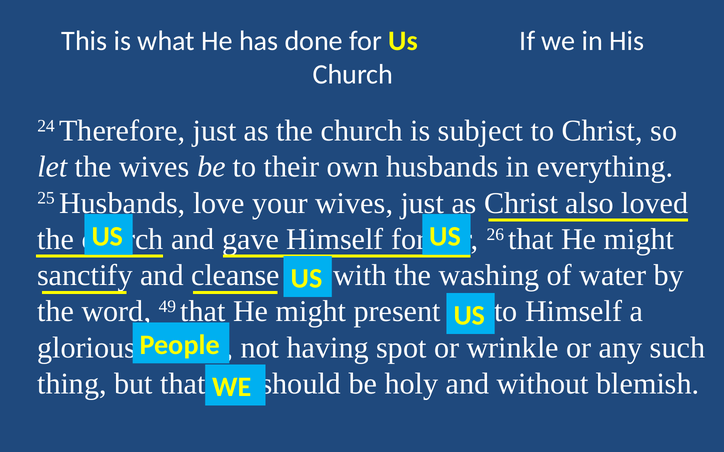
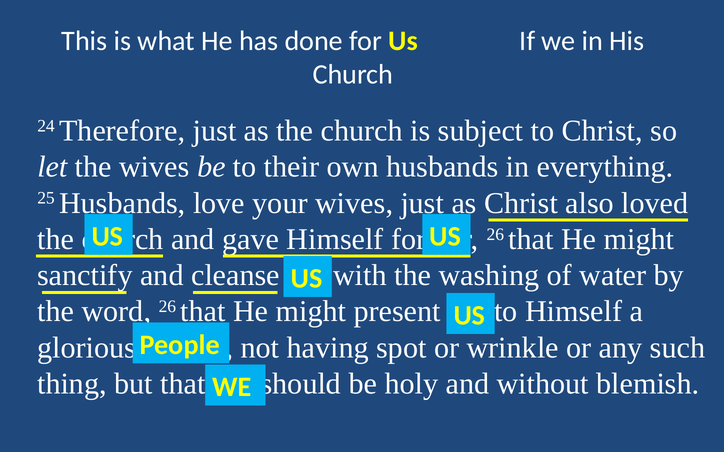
word 49: 49 -> 26
